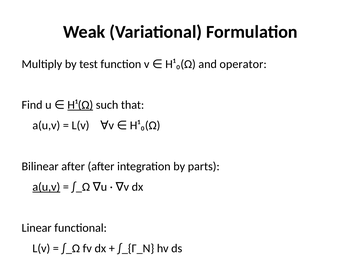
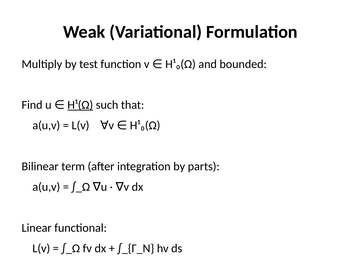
operator: operator -> bounded
Bilinear after: after -> term
a(u,v at (46, 187) underline: present -> none
